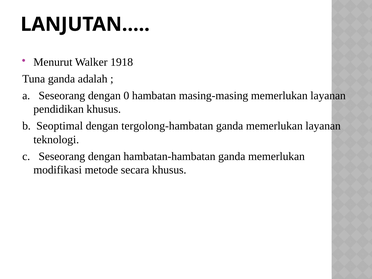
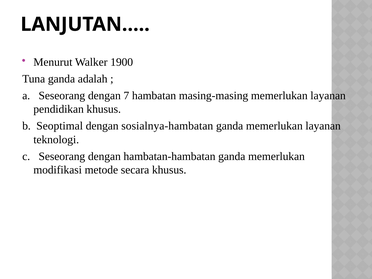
1918: 1918 -> 1900
0: 0 -> 7
tergolong-hambatan: tergolong-hambatan -> sosialnya-hambatan
